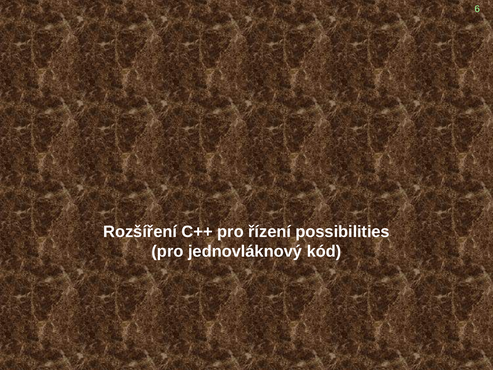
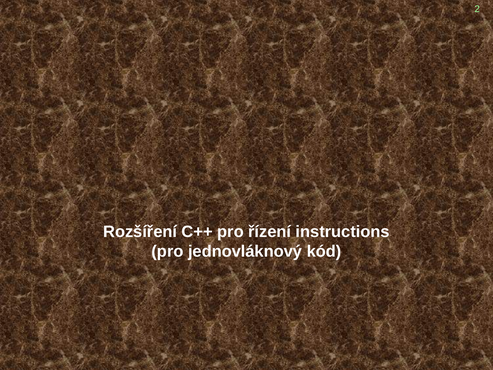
6: 6 -> 2
possibilities: possibilities -> instructions
